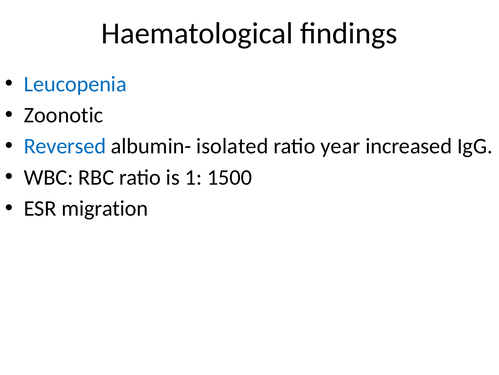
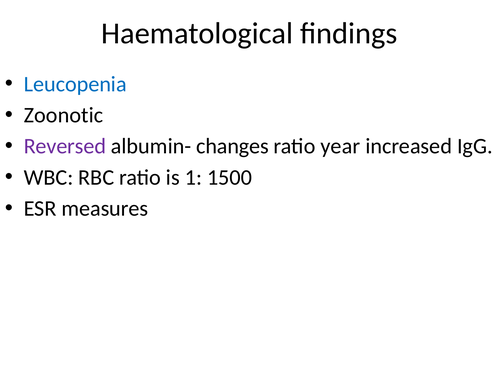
Reversed colour: blue -> purple
isolated: isolated -> changes
migration: migration -> measures
